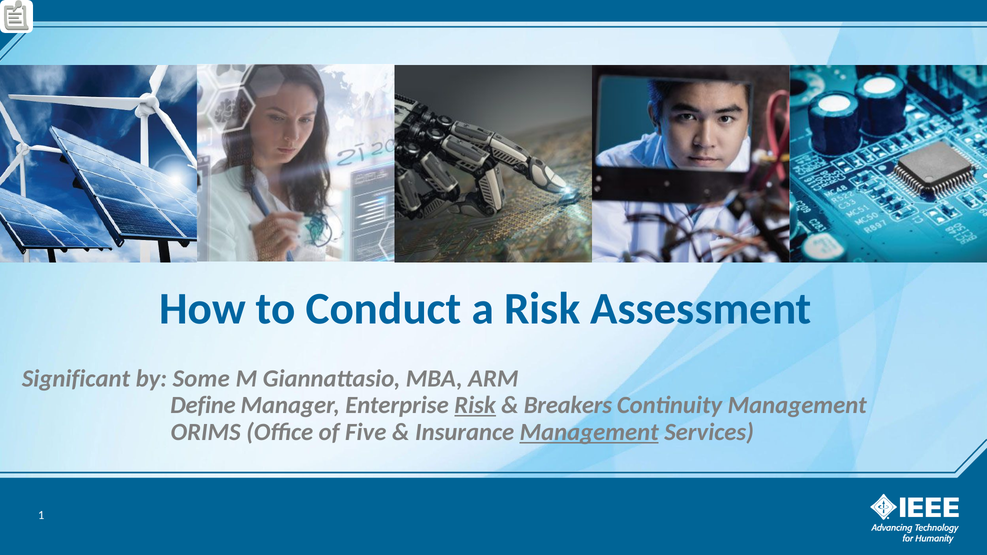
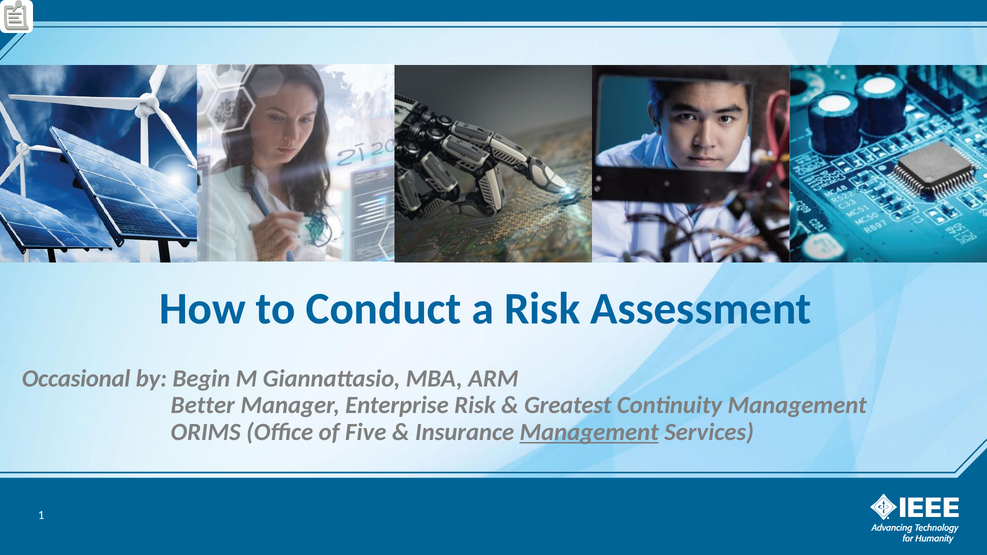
Significant: Significant -> Occasional
Some: Some -> Begin
Define: Define -> Better
Risk at (475, 405) underline: present -> none
Breakers: Breakers -> Greatest
